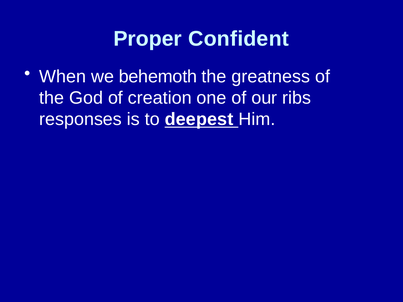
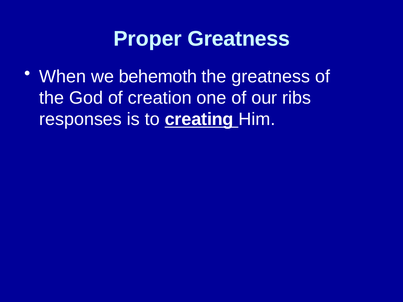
Proper Confident: Confident -> Greatness
deepest: deepest -> creating
